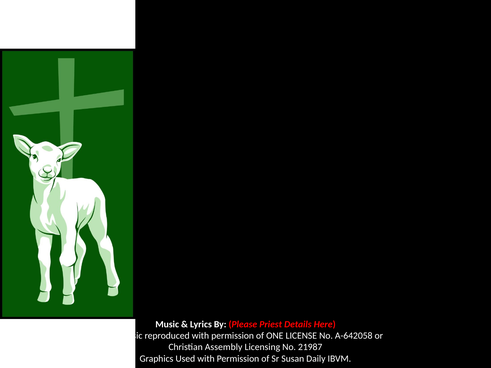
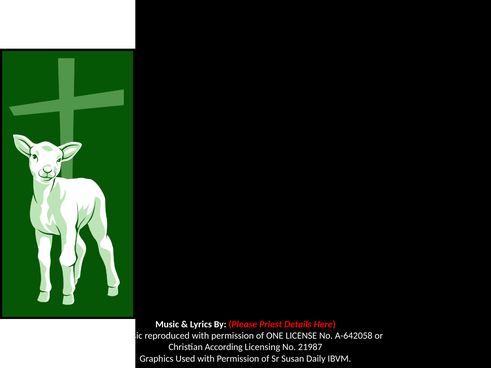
Assembly: Assembly -> According
